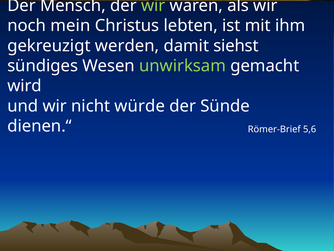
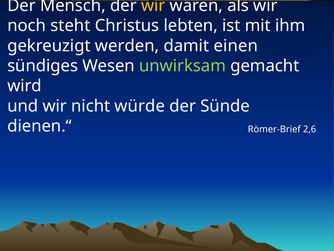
wir at (153, 6) colour: light green -> yellow
mein: mein -> steht
siehst: siehst -> einen
5,6: 5,6 -> 2,6
